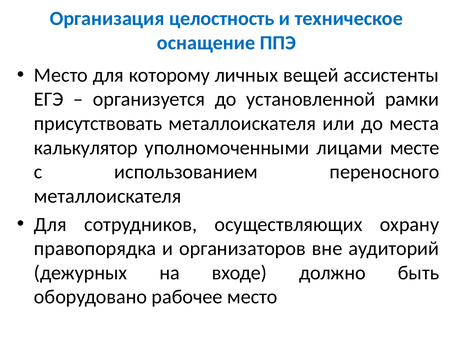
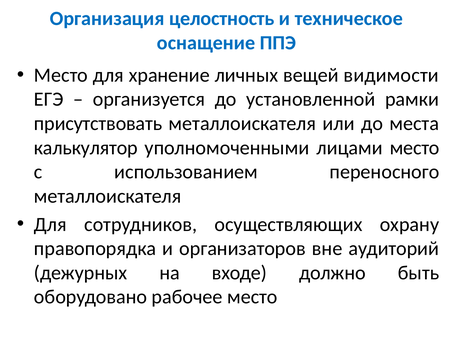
которому: которому -> хранение
ассистенты: ассистенты -> видимости
лицами месте: месте -> место
